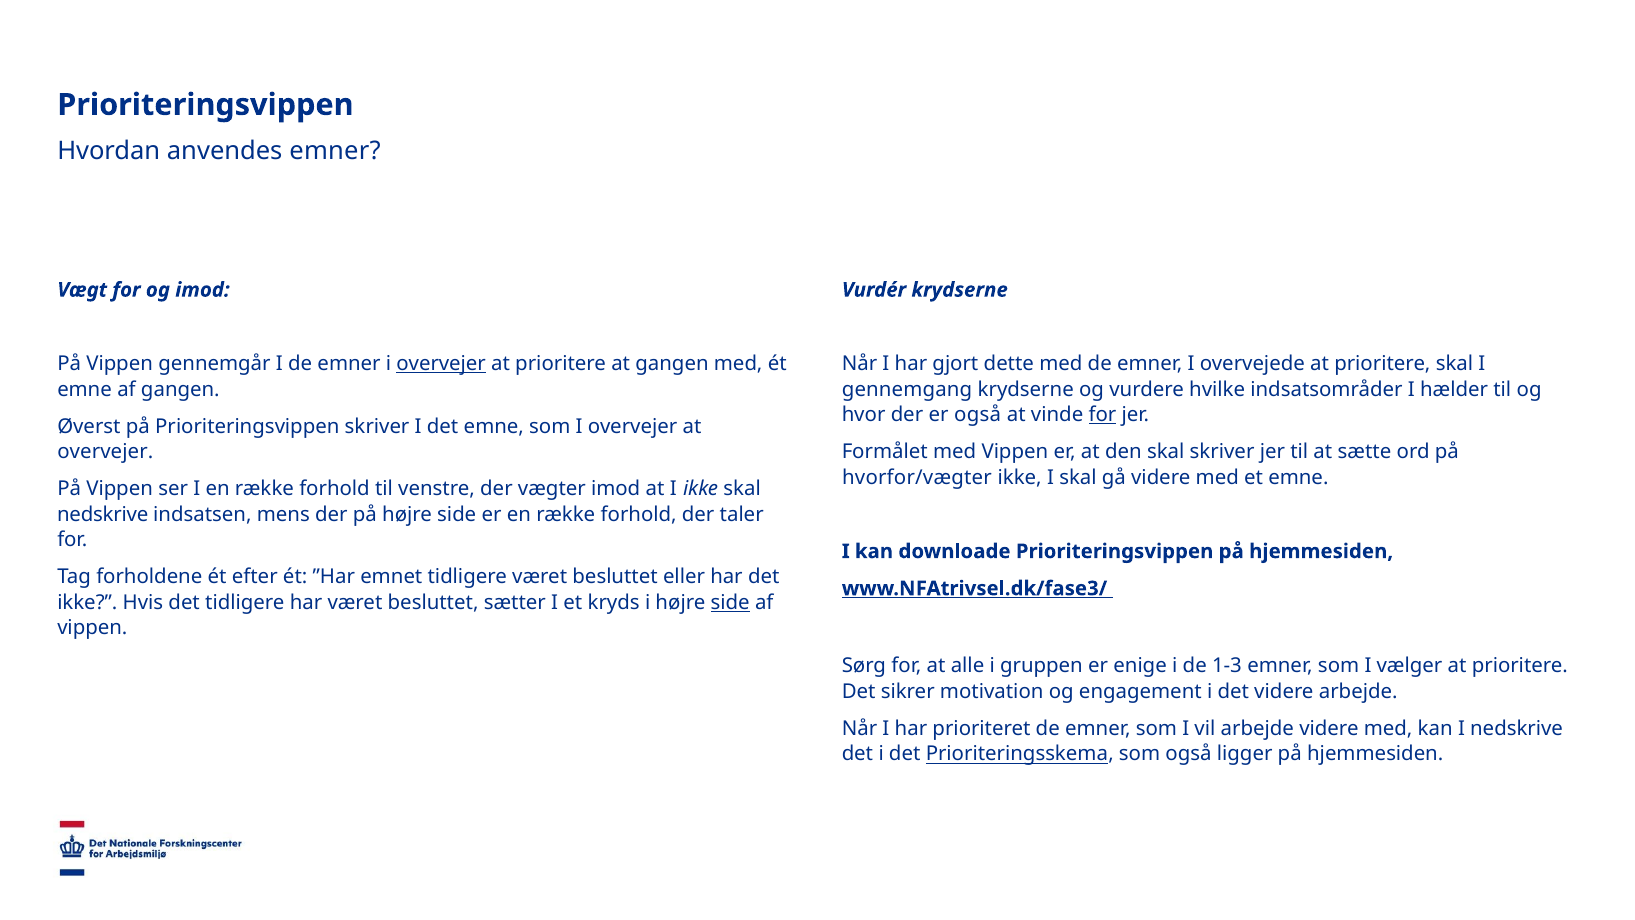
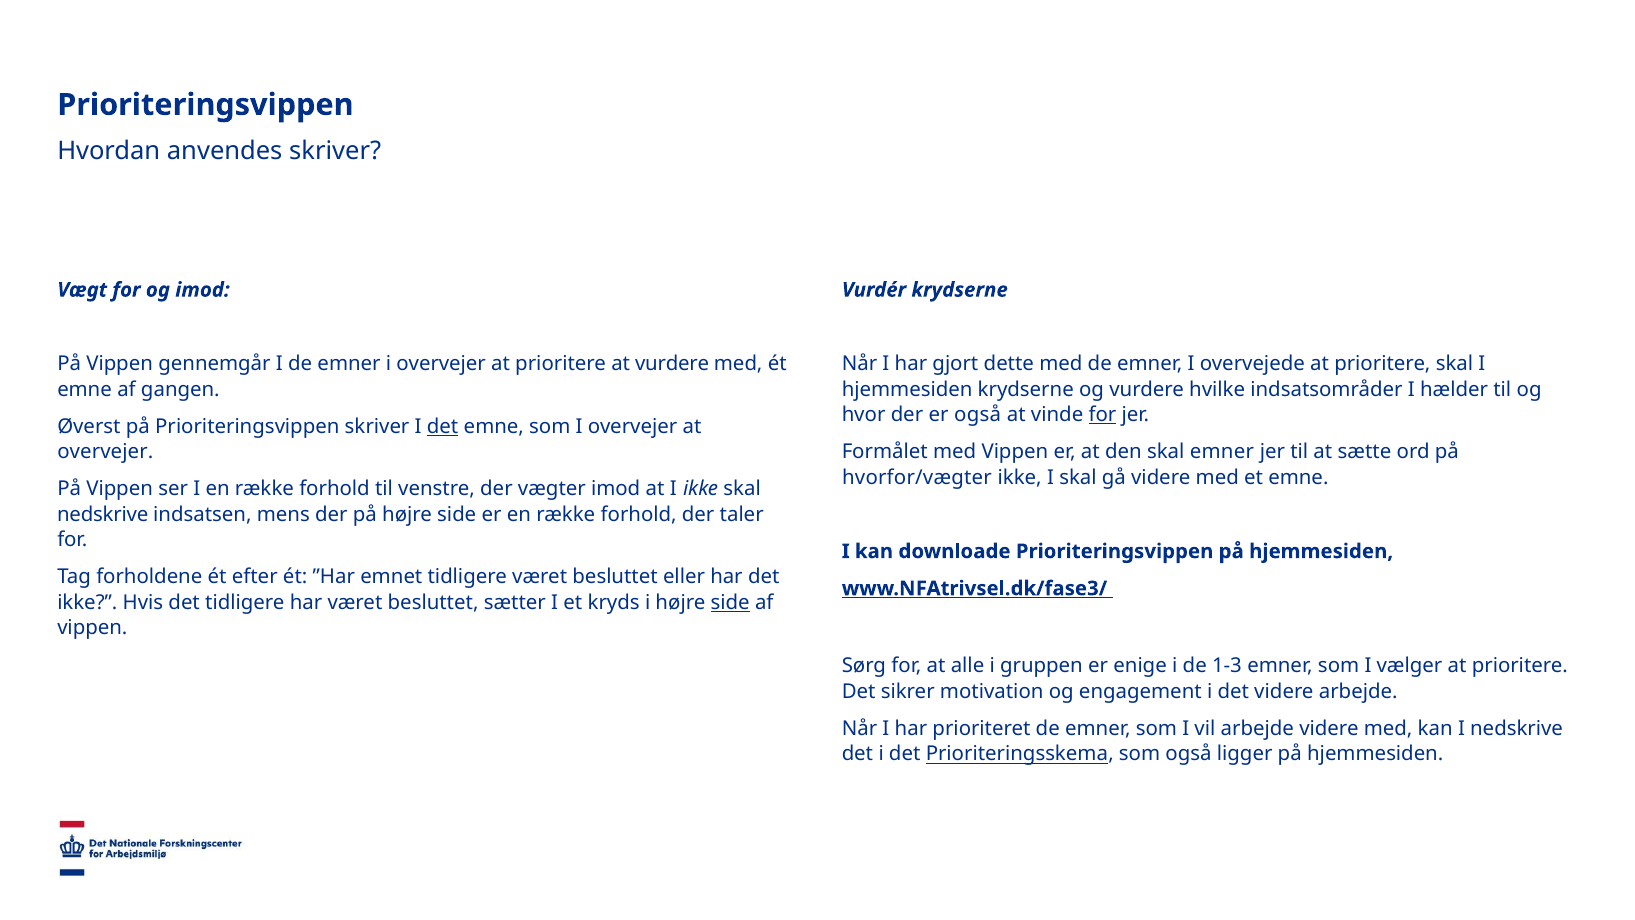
anvendes emner: emner -> skriver
overvejer at (441, 364) underline: present -> none
at gangen: gangen -> vurdere
gennemgang at (907, 389): gennemgang -> hjemmesiden
det at (443, 426) underline: none -> present
skal skriver: skriver -> emner
